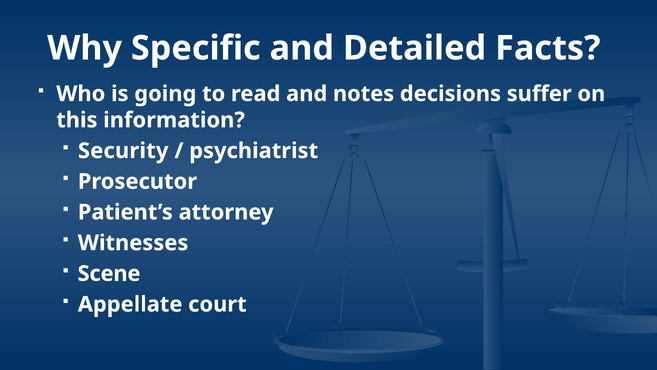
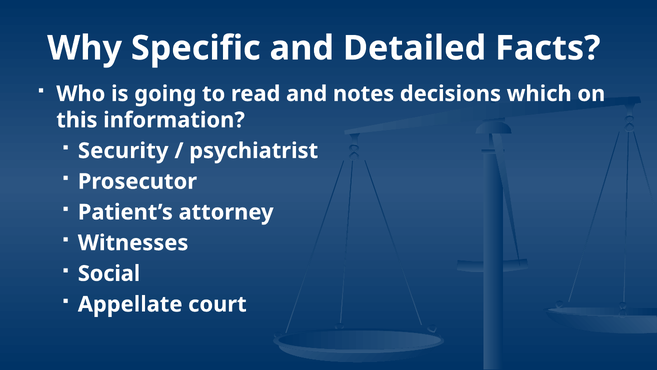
suffer: suffer -> which
Scene: Scene -> Social
